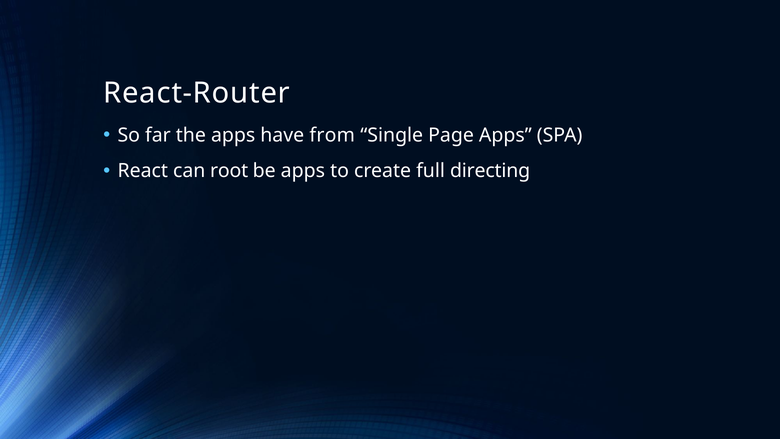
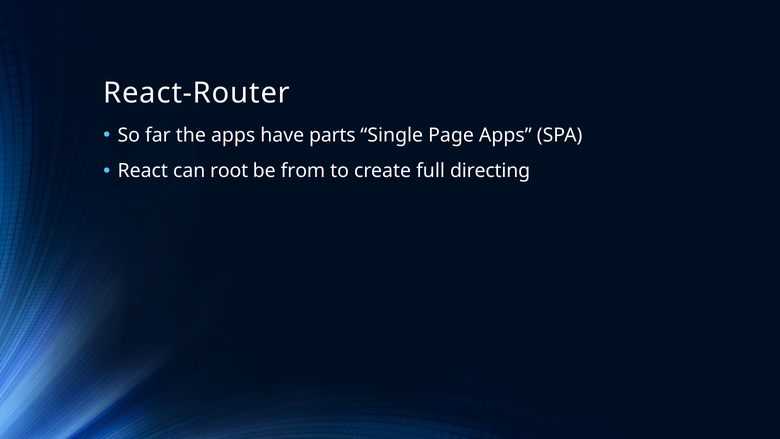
from: from -> parts
be apps: apps -> from
